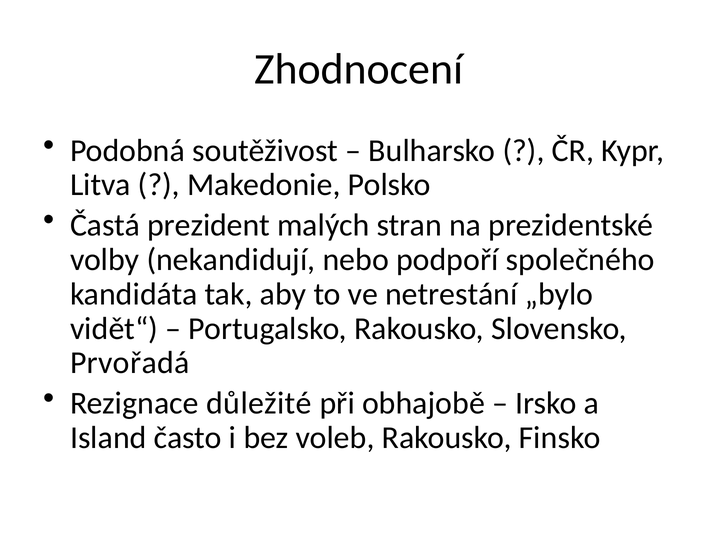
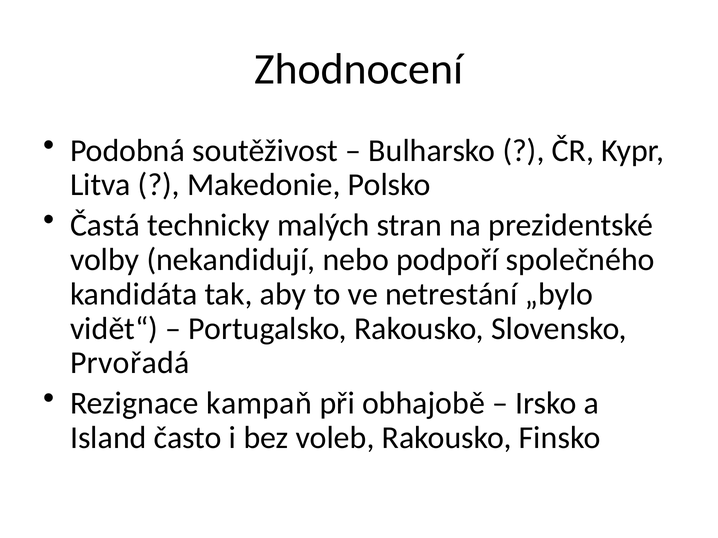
prezident: prezident -> technicky
důležité: důležité -> kampaň
